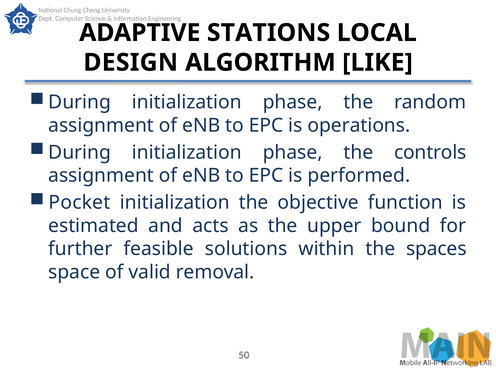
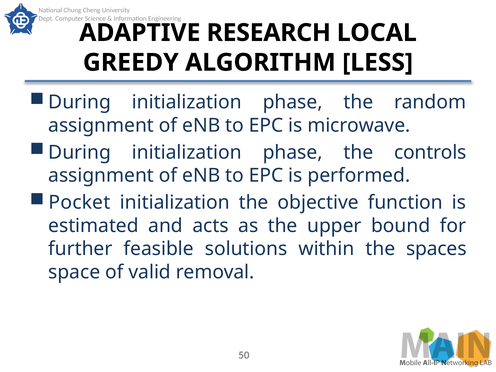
STATIONS: STATIONS -> RESEARCH
DESIGN: DESIGN -> GREEDY
LIKE: LIKE -> LESS
operations: operations -> microwave
